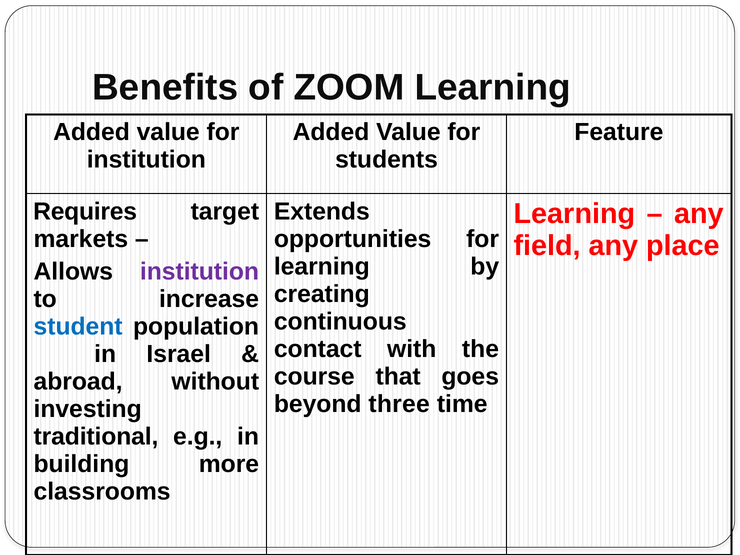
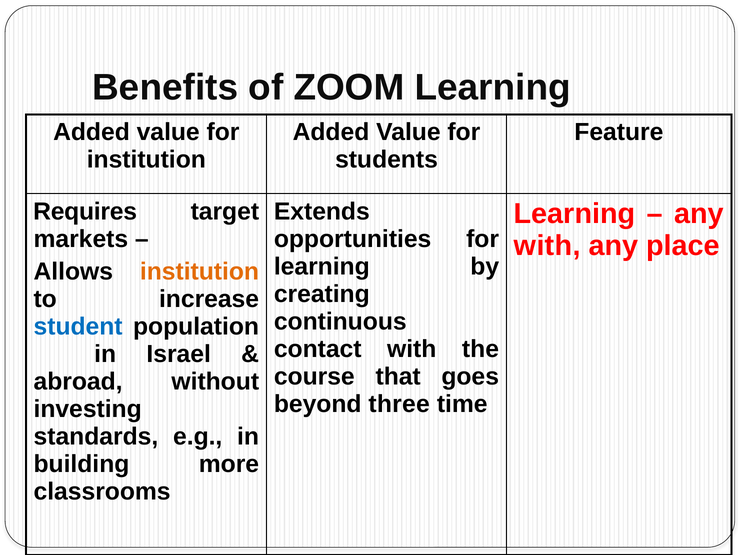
field at (547, 246): field -> with
institution at (199, 271) colour: purple -> orange
traditional: traditional -> standards
